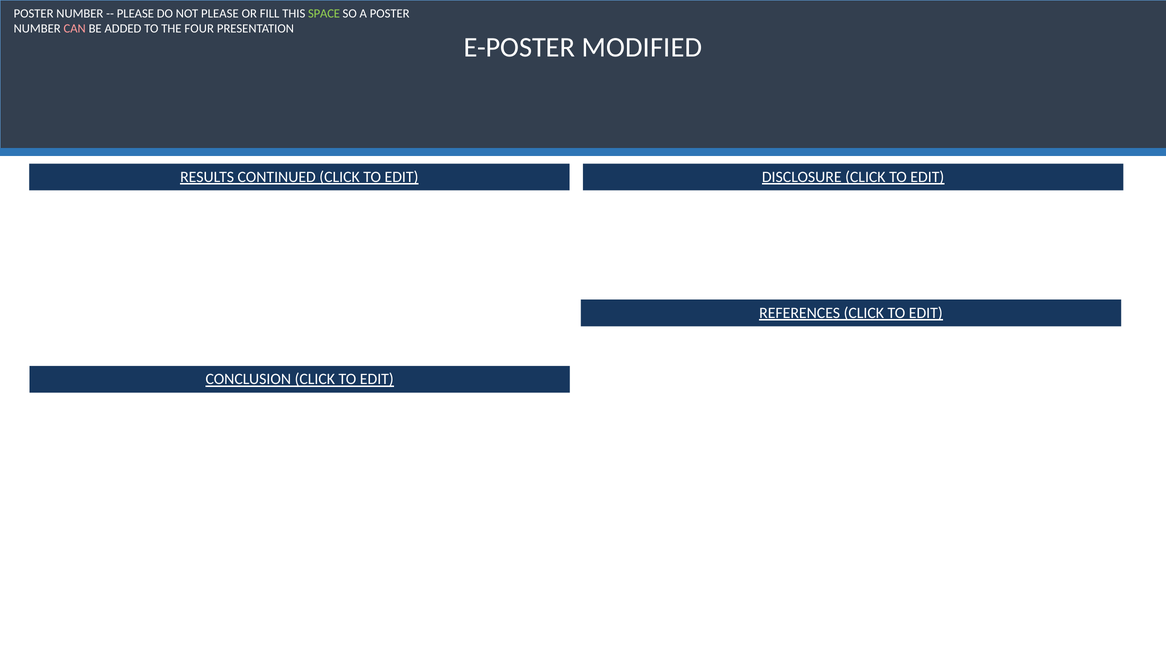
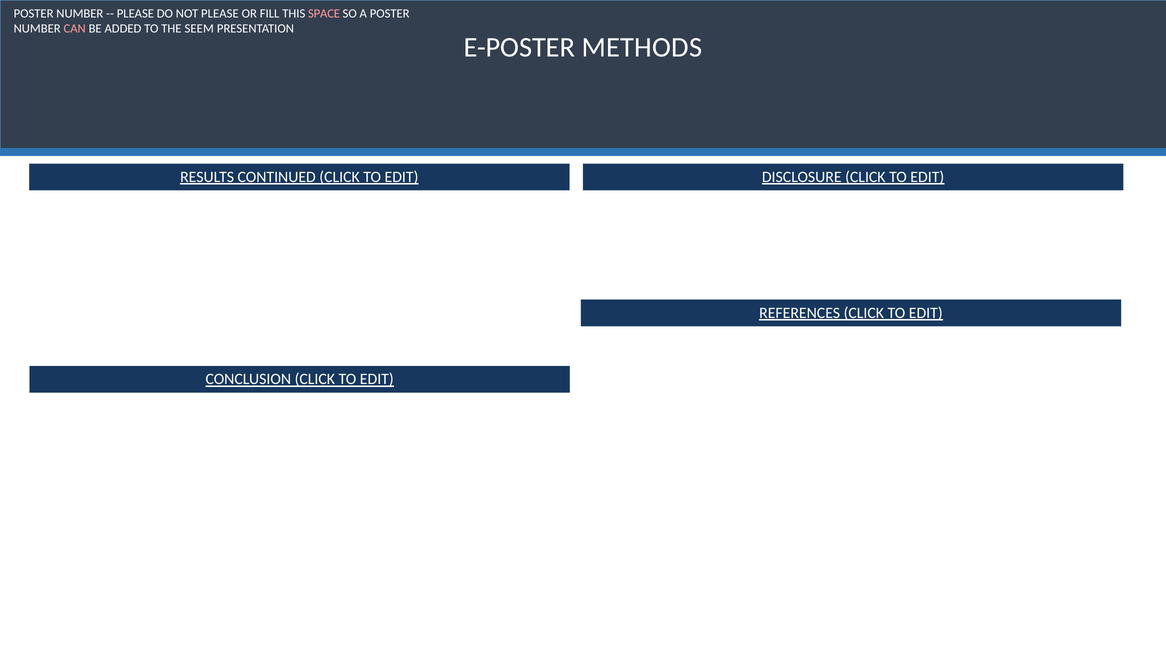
SPACE colour: light green -> pink
FOUR: FOUR -> SEEM
MODIFIED: MODIFIED -> METHODS
